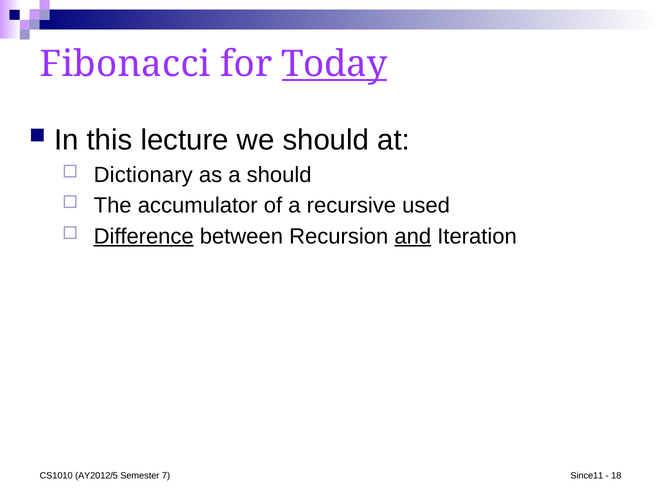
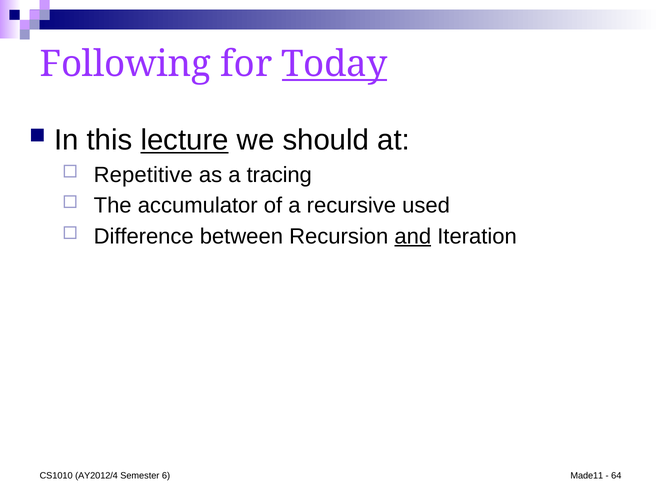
Fibonacci: Fibonacci -> Following
lecture underline: none -> present
Dictionary: Dictionary -> Repetitive
a should: should -> tracing
Difference underline: present -> none
AY2012/5: AY2012/5 -> AY2012/4
7: 7 -> 6
Since11: Since11 -> Made11
18: 18 -> 64
